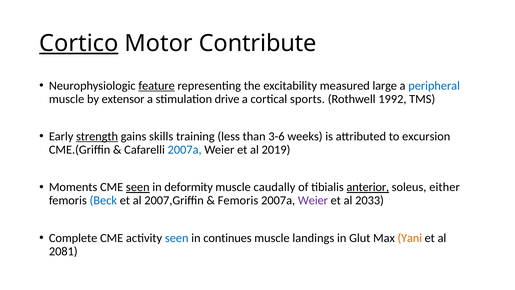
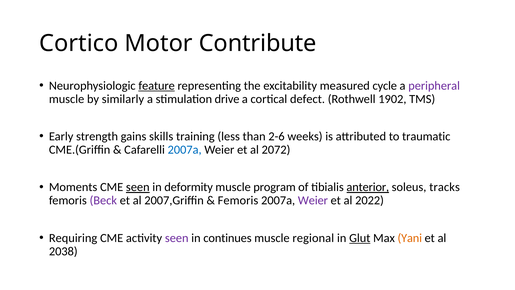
Cortico underline: present -> none
large: large -> cycle
peripheral colour: blue -> purple
extensor: extensor -> similarly
sports: sports -> defect
1992: 1992 -> 1902
strength underline: present -> none
3-6: 3-6 -> 2-6
excursion: excursion -> traumatic
2019: 2019 -> 2072
caudally: caudally -> program
either: either -> tracks
Beck colour: blue -> purple
2033: 2033 -> 2022
Complete: Complete -> Requiring
seen at (177, 238) colour: blue -> purple
landings: landings -> regional
Glut underline: none -> present
2081: 2081 -> 2038
